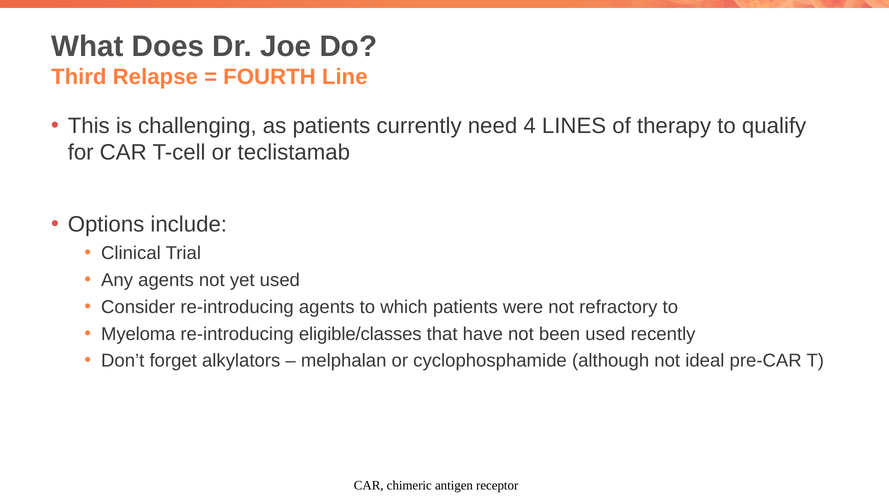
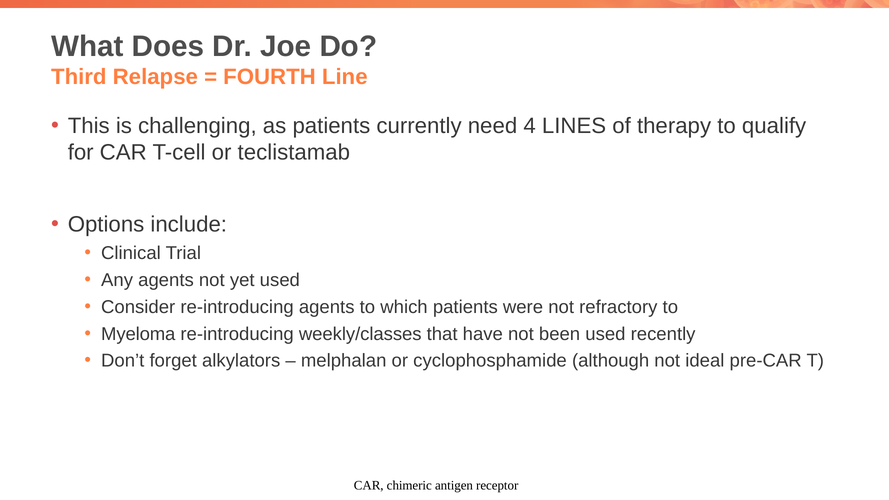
eligible/classes: eligible/classes -> weekly/classes
